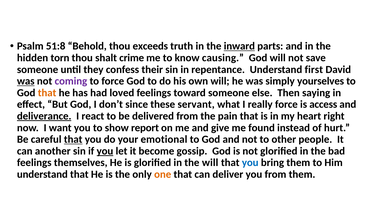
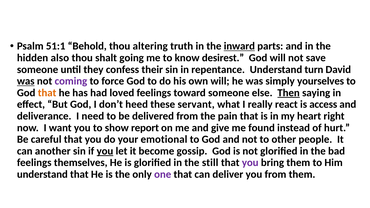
51:8: 51:8 -> 51:1
exceeds: exceeds -> altering
torn: torn -> also
crime: crime -> going
causing: causing -> desirest
first: first -> turn
Then underline: none -> present
since: since -> heed
really force: force -> react
deliverance underline: present -> none
react: react -> need
that at (73, 139) underline: present -> none
the will: will -> still
you at (250, 163) colour: blue -> purple
one colour: orange -> purple
